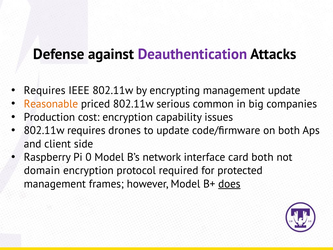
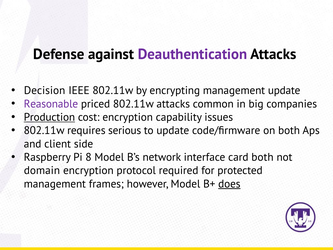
Requires at (45, 90): Requires -> Decision
Reasonable colour: orange -> purple
802.11w serious: serious -> attacks
Production underline: none -> present
drones: drones -> serious
0: 0 -> 8
